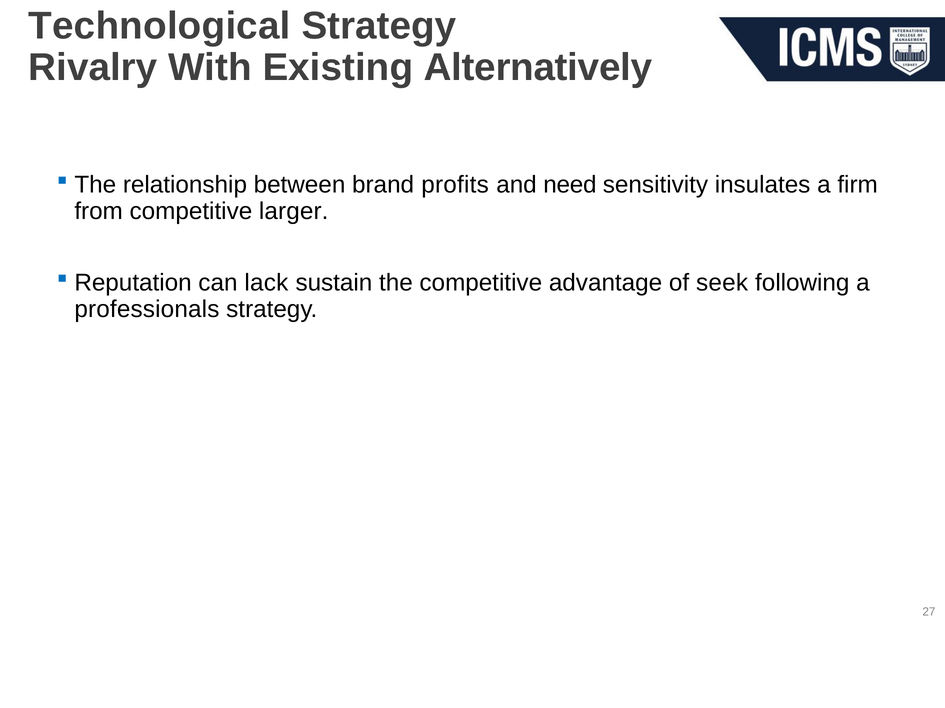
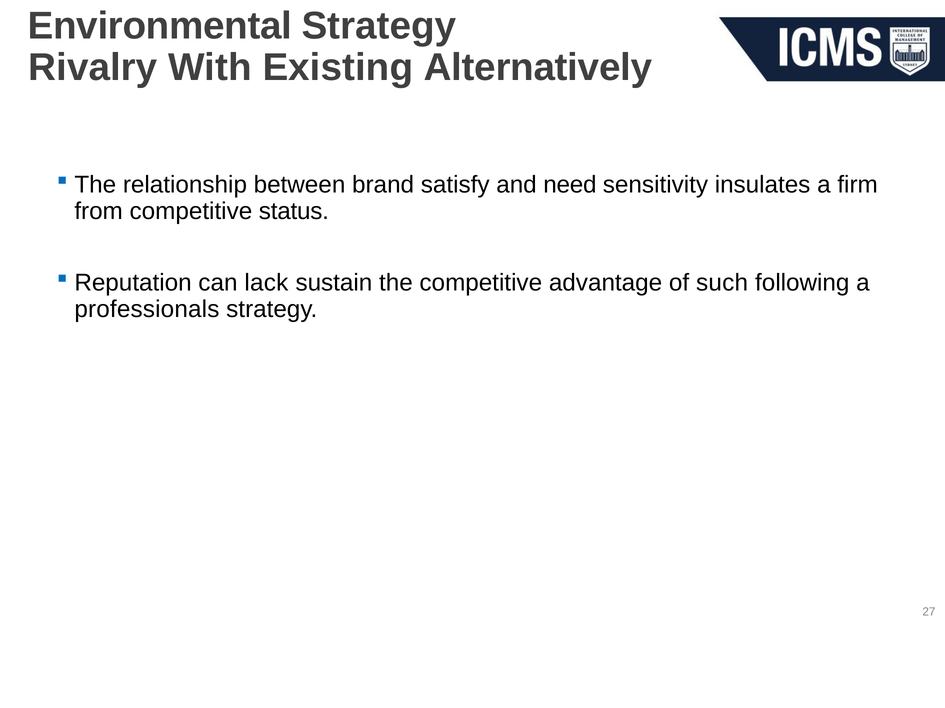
Technological: Technological -> Environmental
profits: profits -> satisfy
larger: larger -> status
seek: seek -> such
